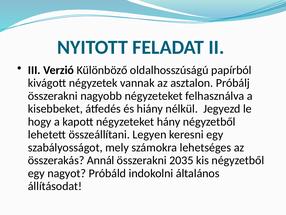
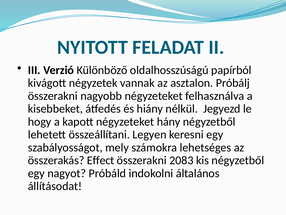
Annál: Annál -> Effect
2035: 2035 -> 2083
